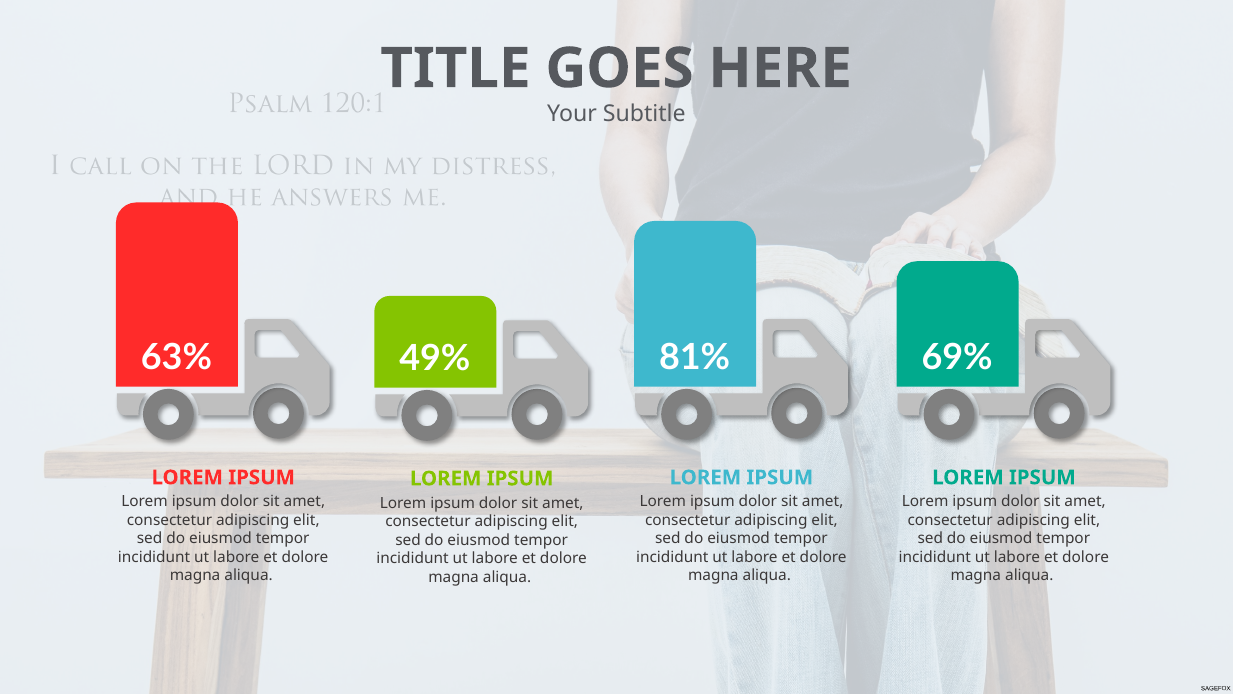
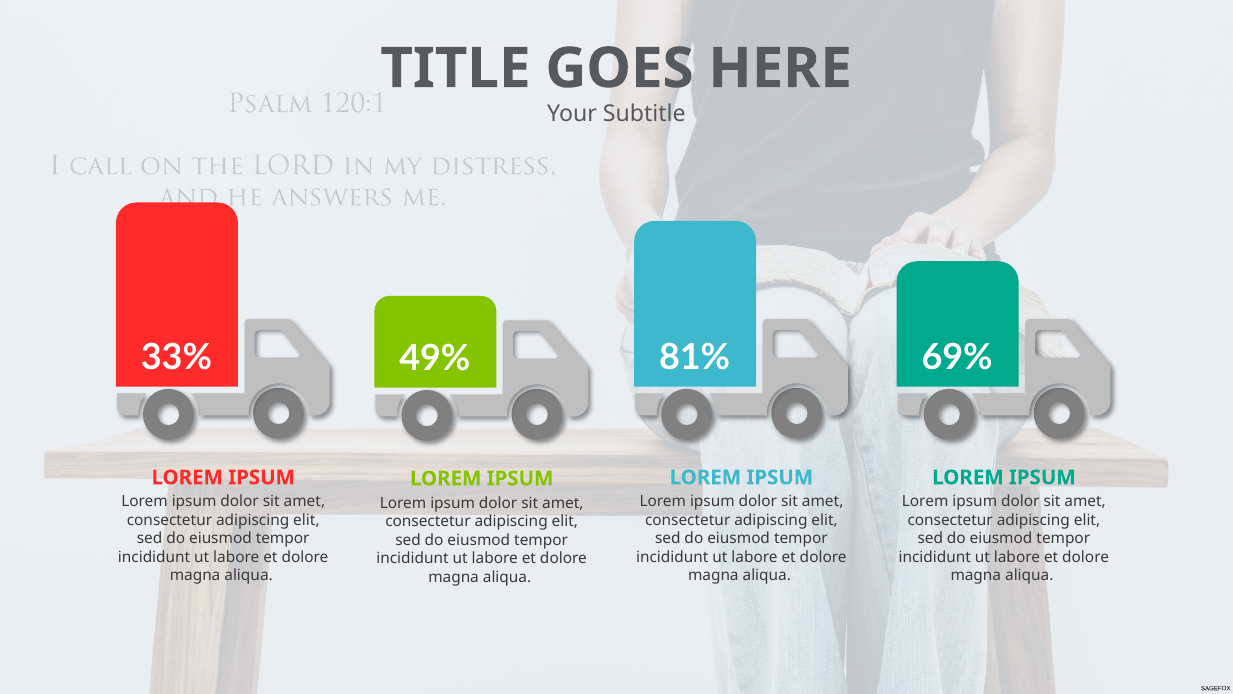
63%: 63% -> 33%
